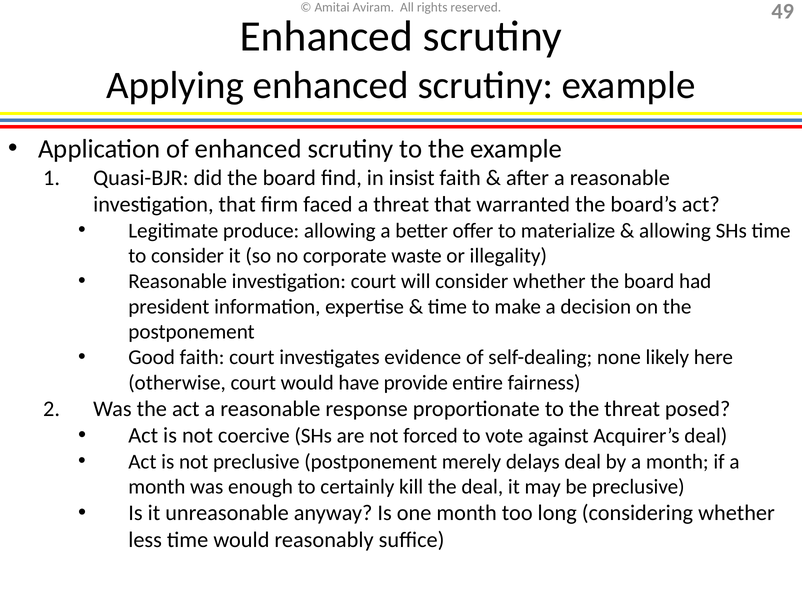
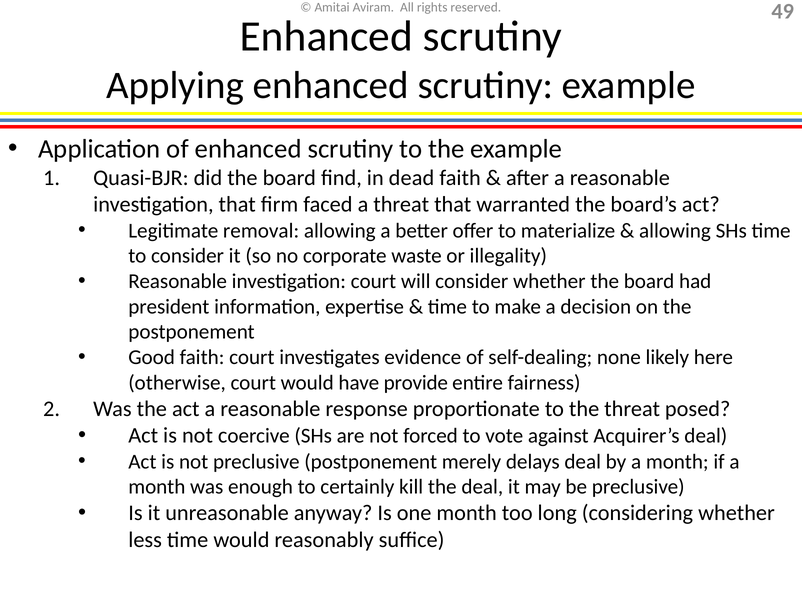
insist: insist -> dead
produce: produce -> removal
